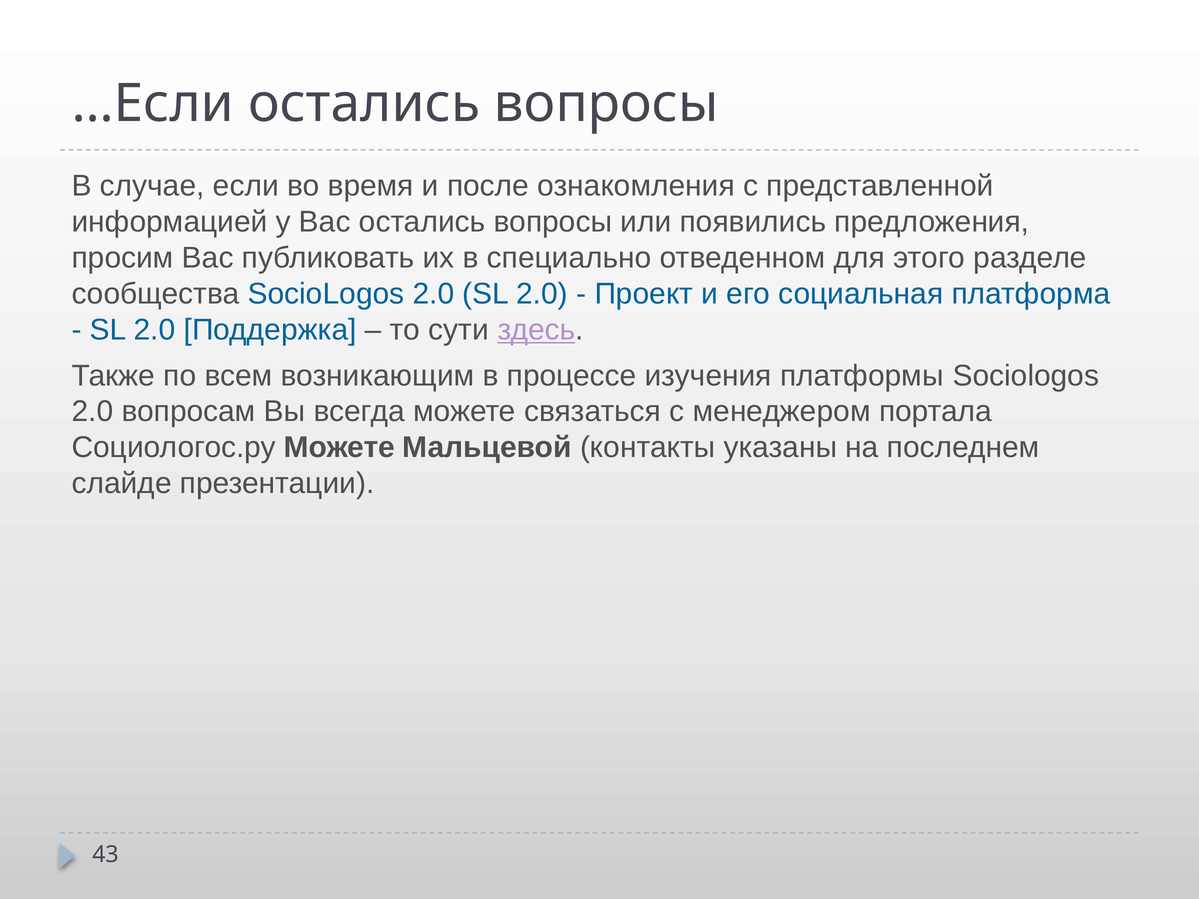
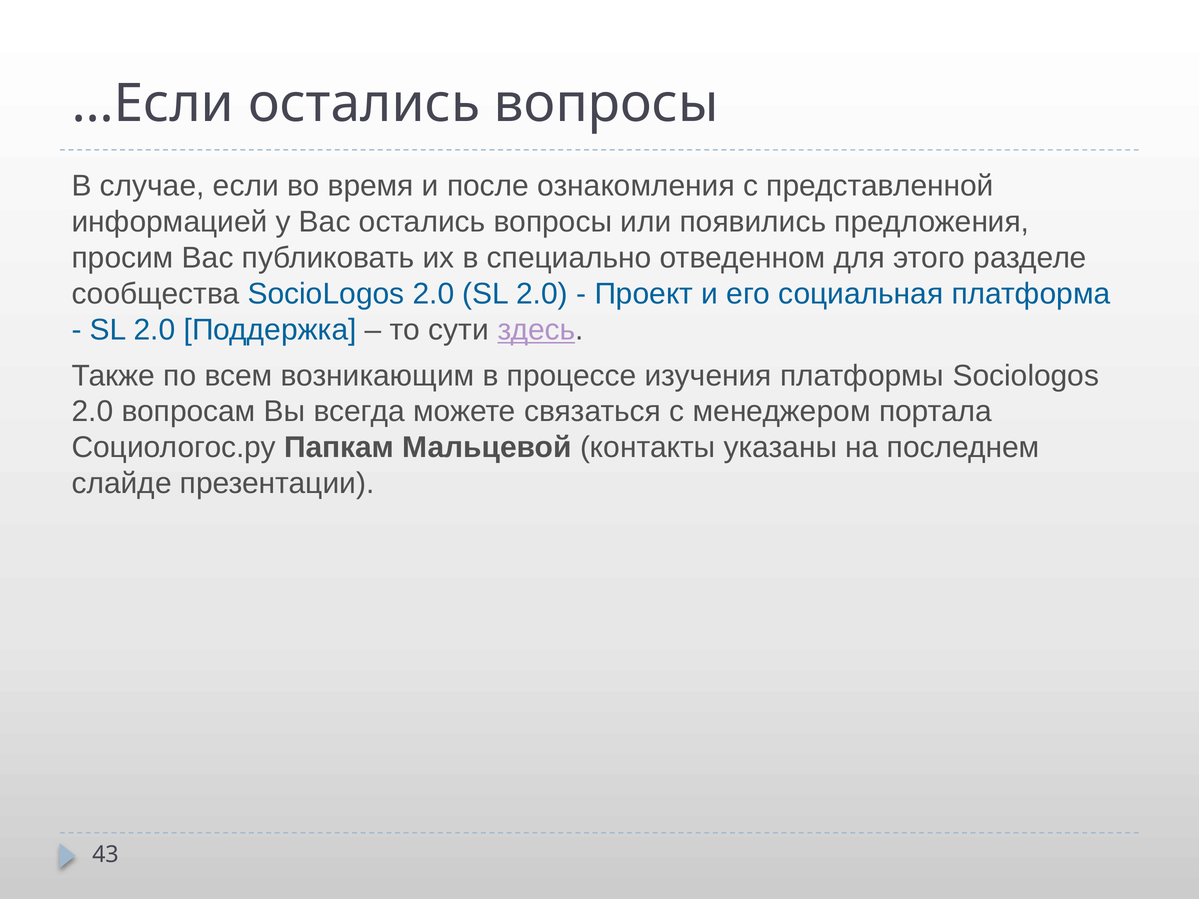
Социологос.ру Можете: Можете -> Папкам
